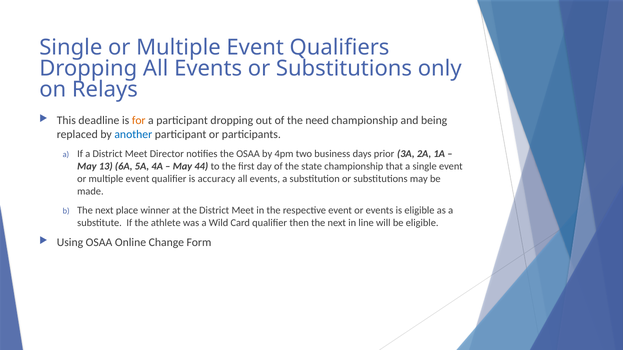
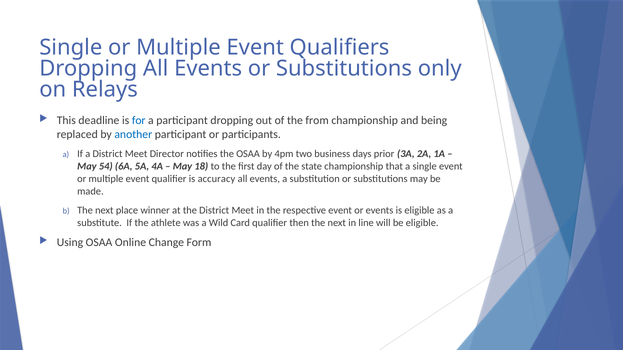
for colour: orange -> blue
need: need -> from
13: 13 -> 54
44: 44 -> 18
